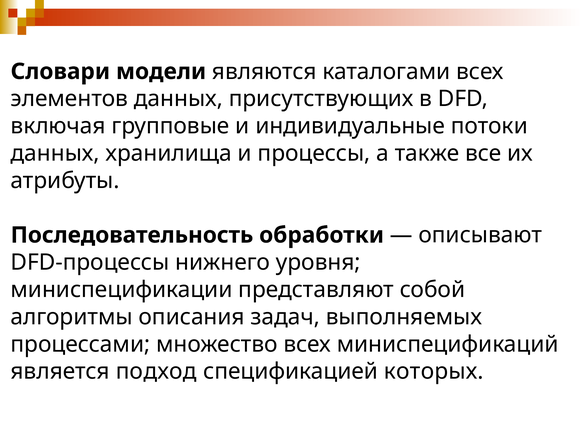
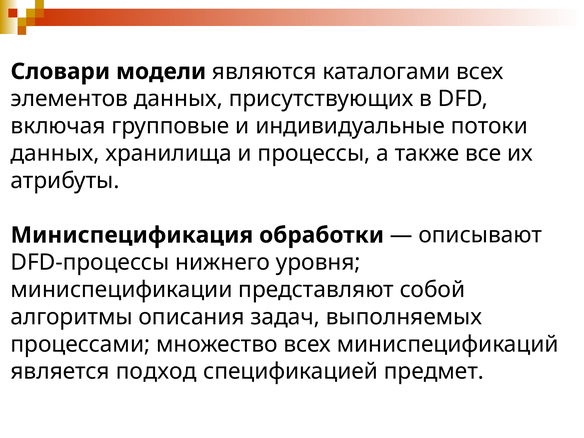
Последовательность: Последовательность -> Миниспецификация
которых: которых -> предмет
